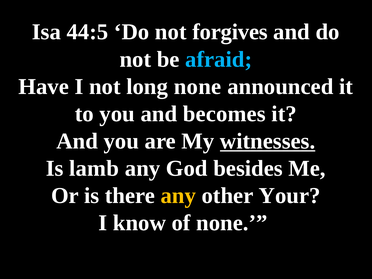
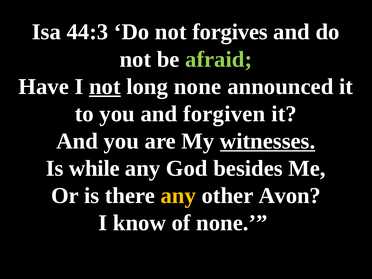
44:5: 44:5 -> 44:3
afraid colour: light blue -> light green
not at (105, 87) underline: none -> present
becomes: becomes -> forgiven
lamb: lamb -> while
Your: Your -> Avon
